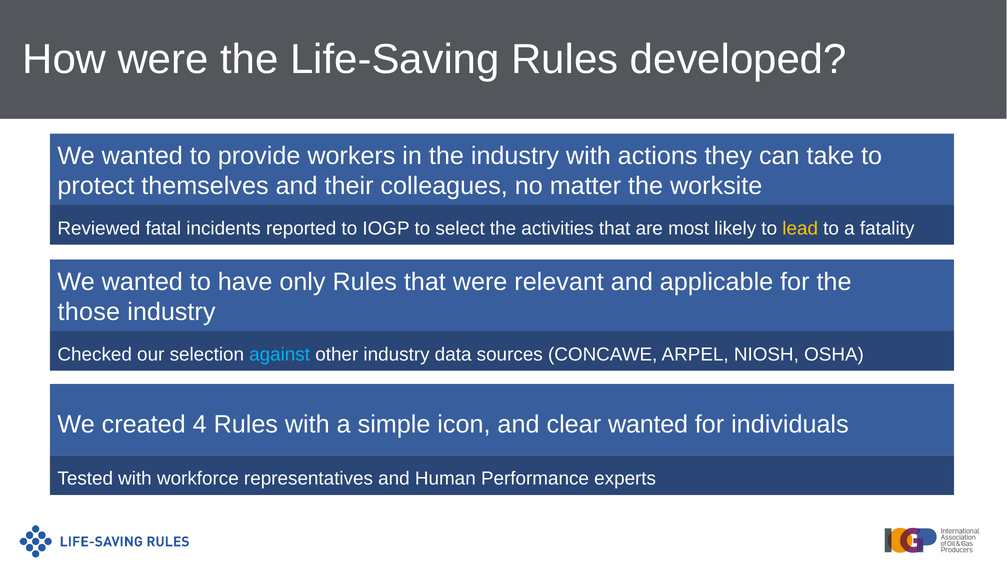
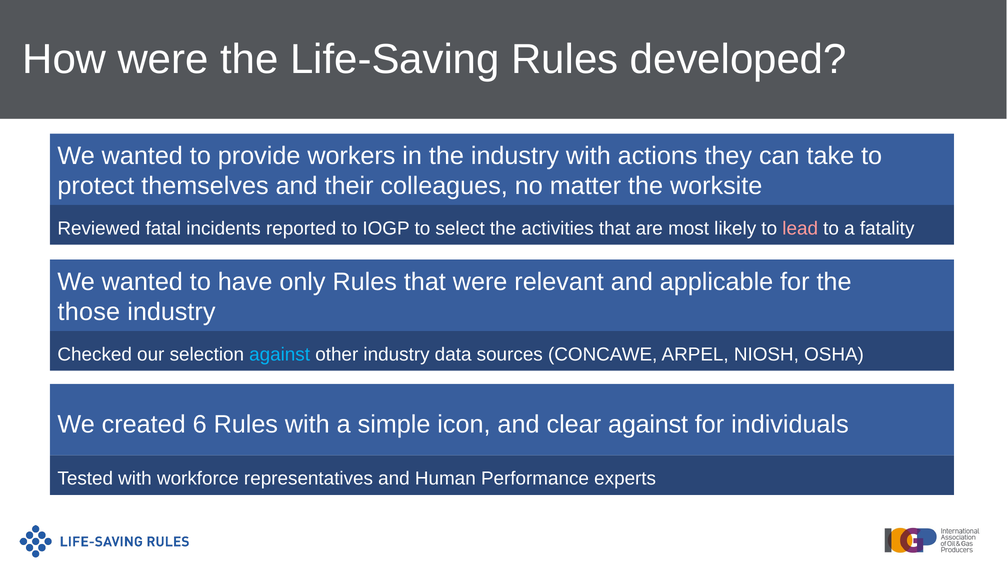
lead colour: yellow -> pink
4: 4 -> 6
clear wanted: wanted -> against
